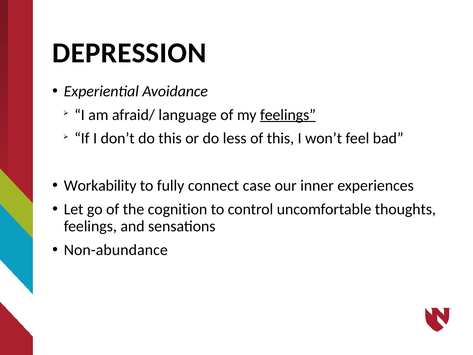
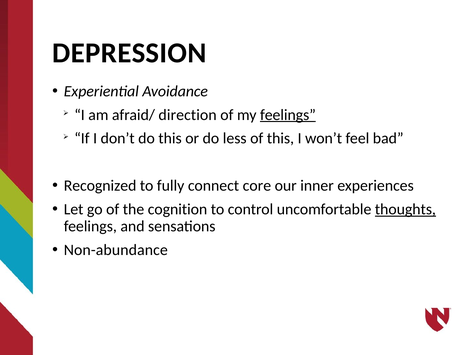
language: language -> direction
Workability: Workability -> Recognized
case: case -> core
thoughts underline: none -> present
